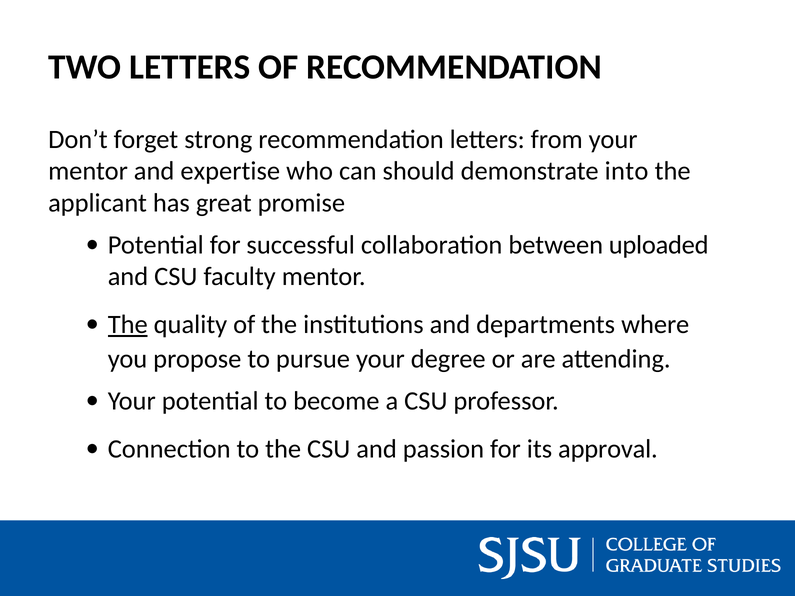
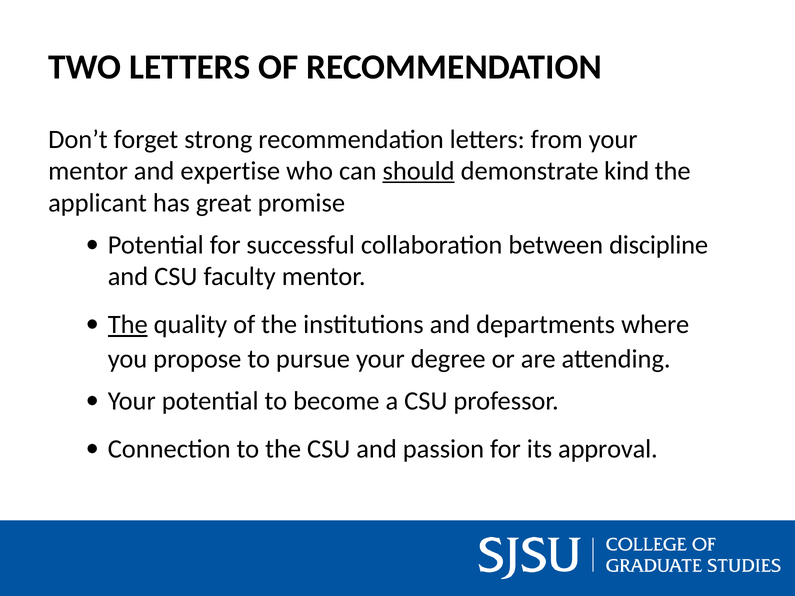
should underline: none -> present
into: into -> kind
uploaded: uploaded -> discipline
